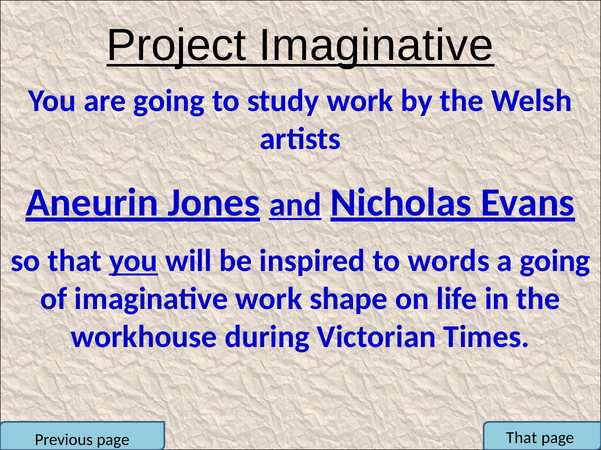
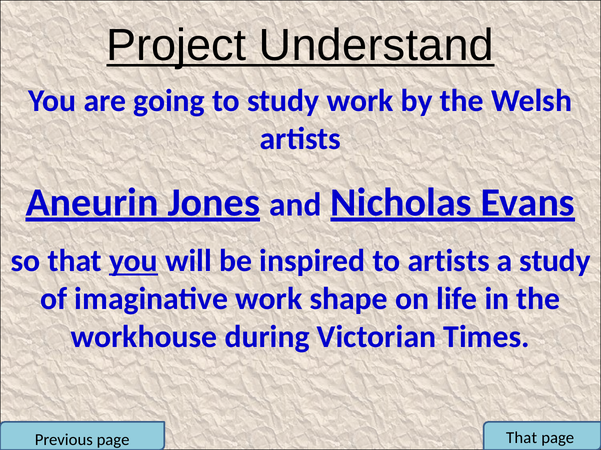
Project Imaginative: Imaginative -> Understand
and underline: present -> none
to words: words -> artists
a going: going -> study
